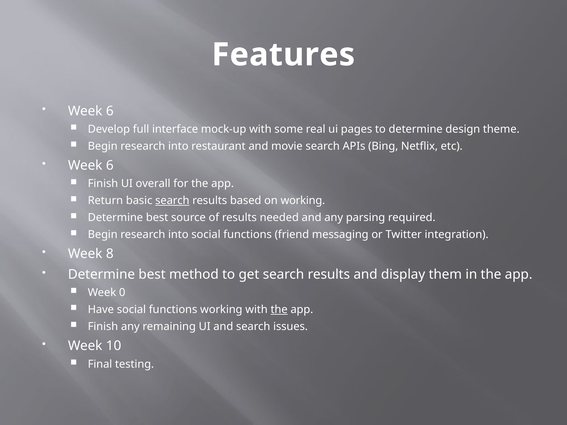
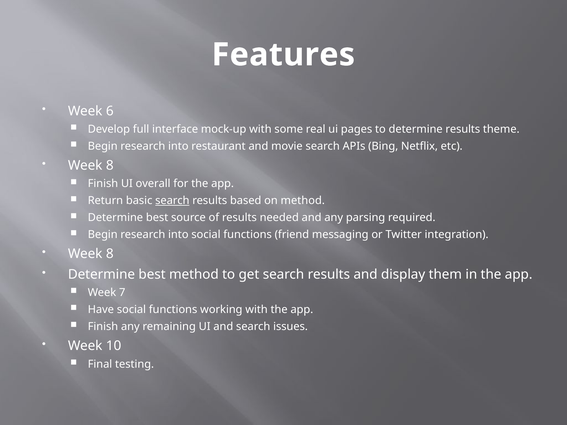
determine design: design -> results
6 at (110, 166): 6 -> 8
on working: working -> method
0: 0 -> 7
the at (279, 310) underline: present -> none
